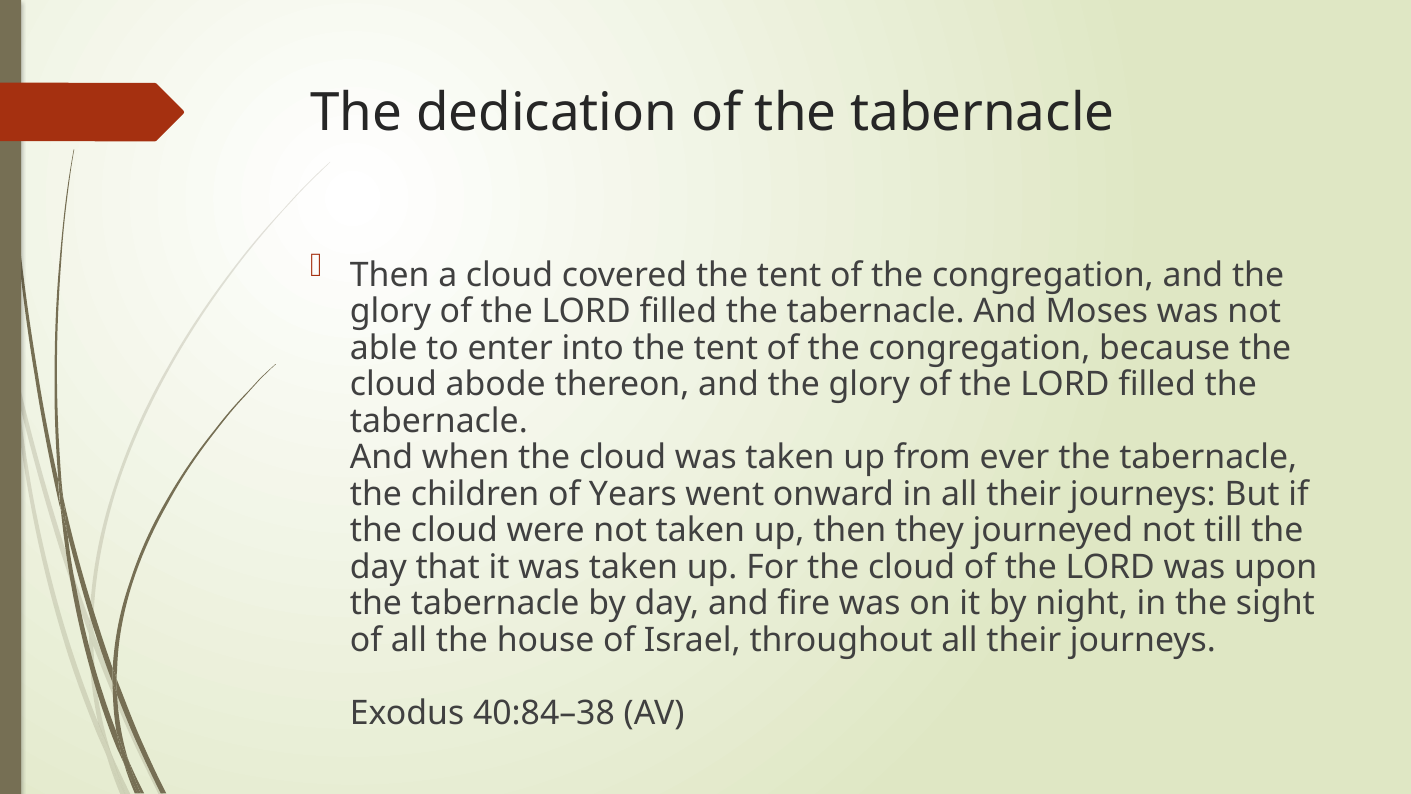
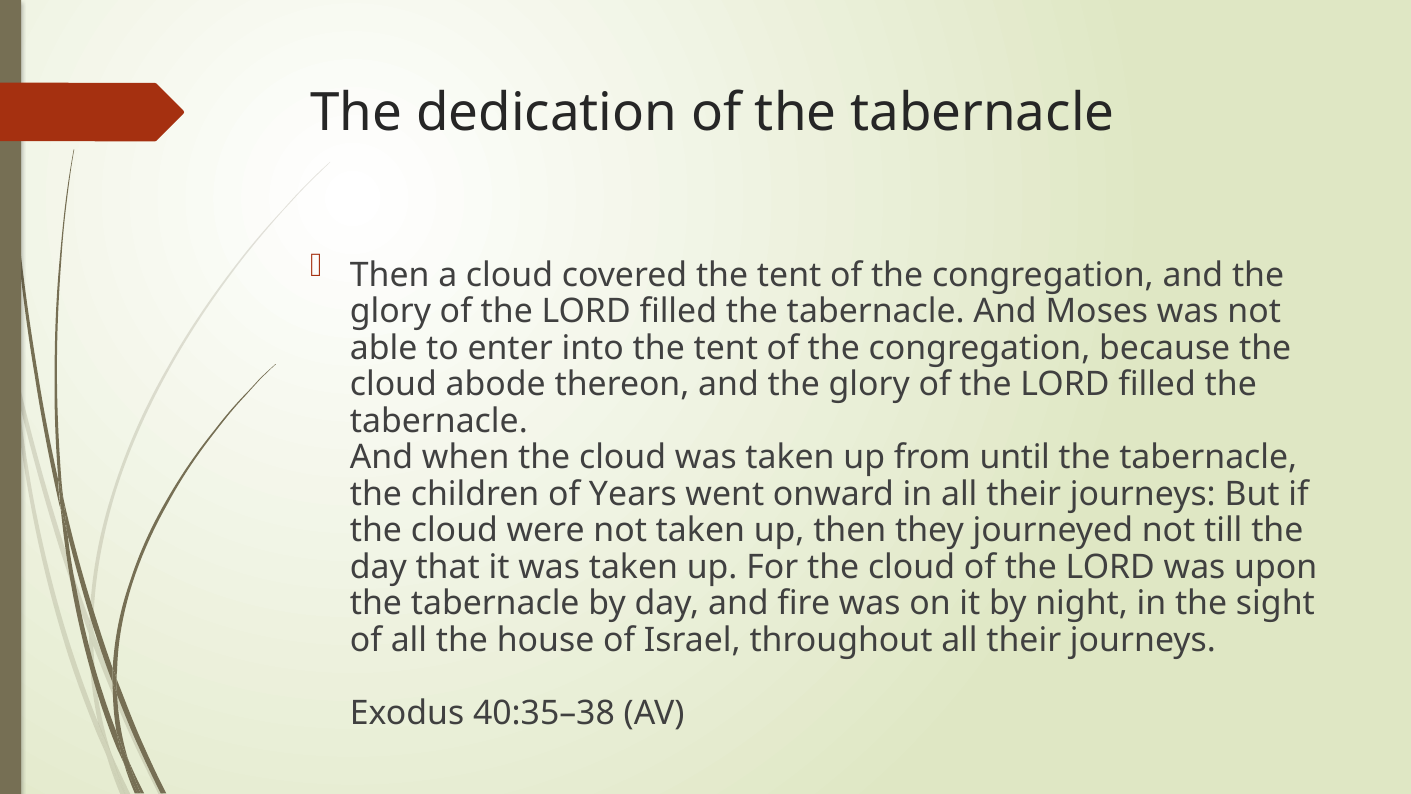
ever: ever -> until
40:84–38: 40:84–38 -> 40:35–38
